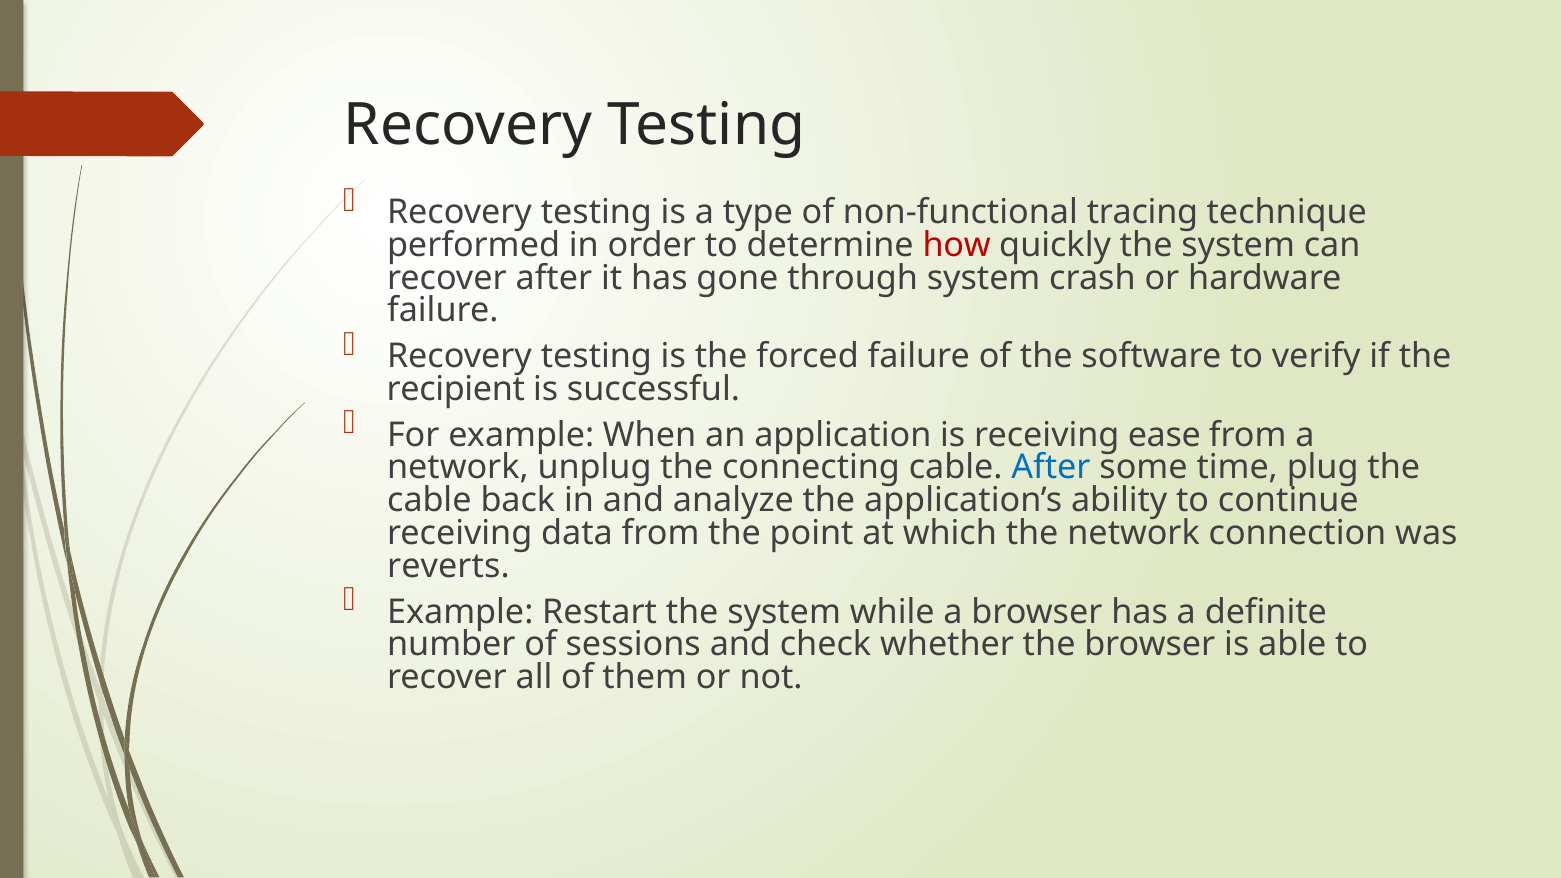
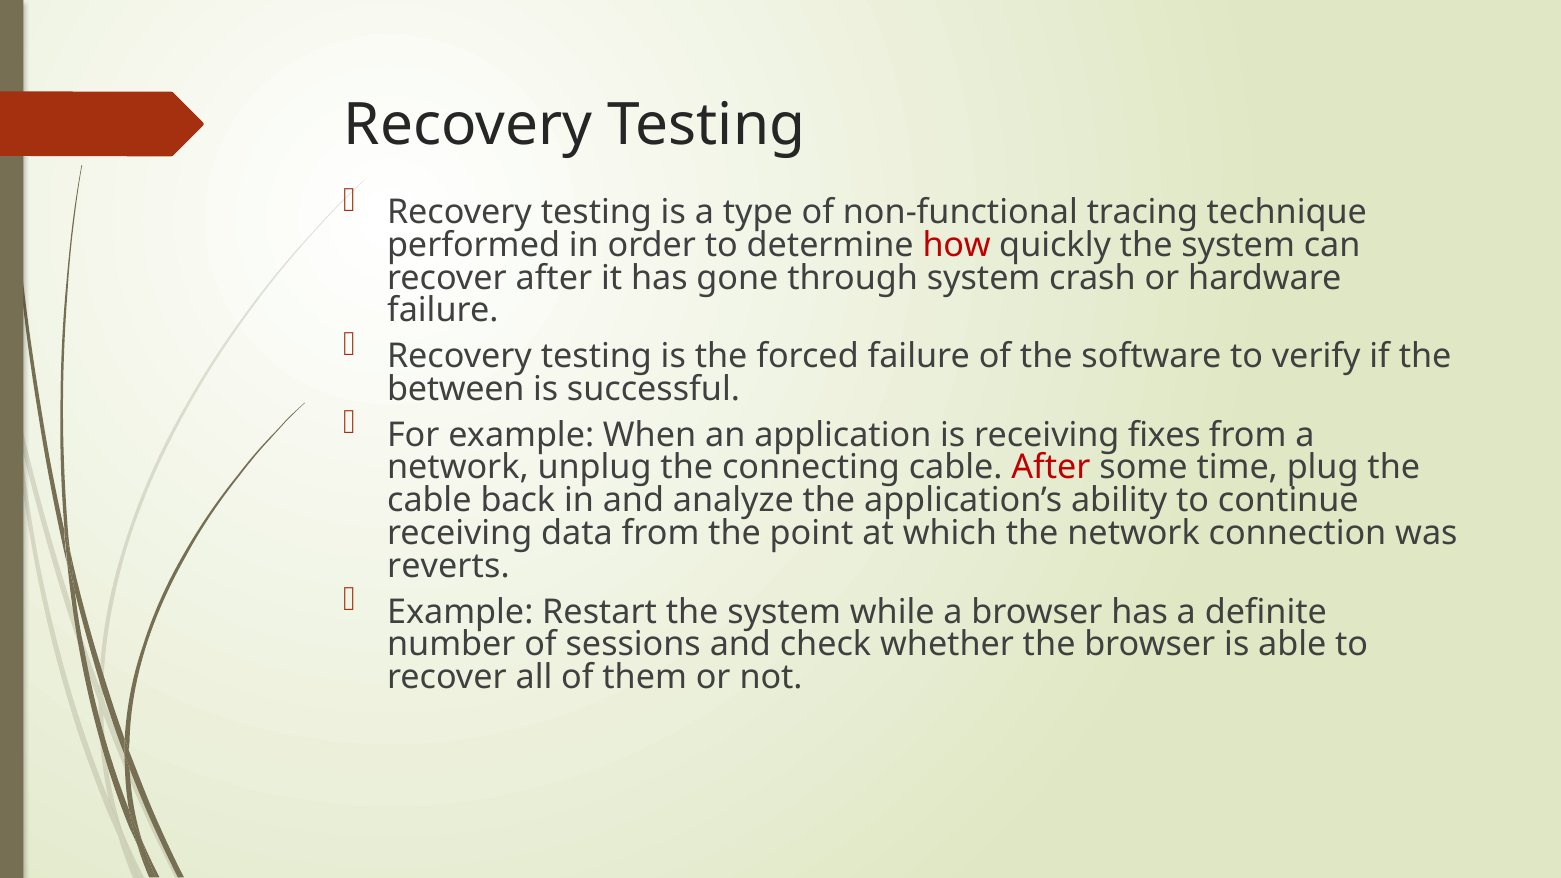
recipient: recipient -> between
ease: ease -> fixes
After at (1051, 468) colour: blue -> red
